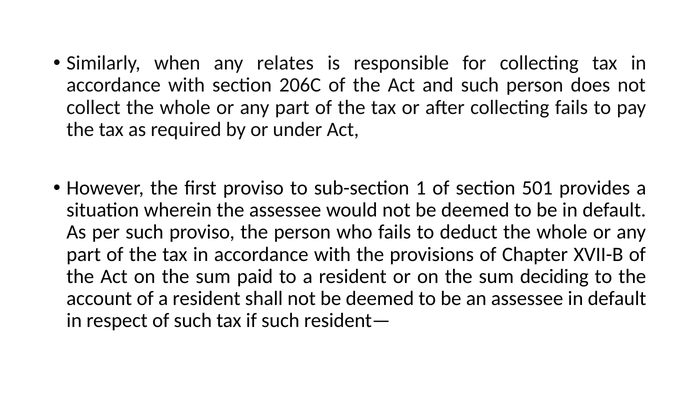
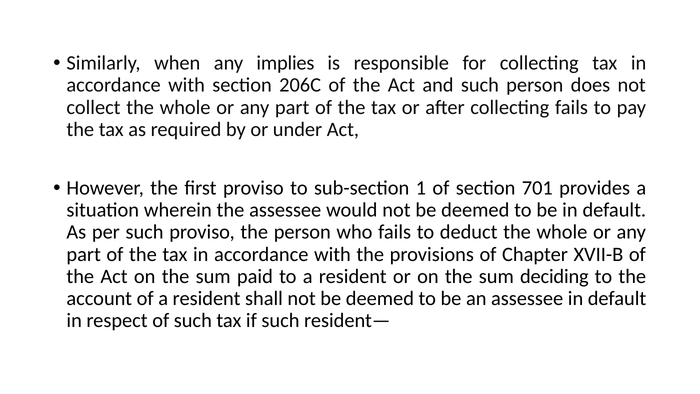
relates: relates -> implies
501: 501 -> 701
